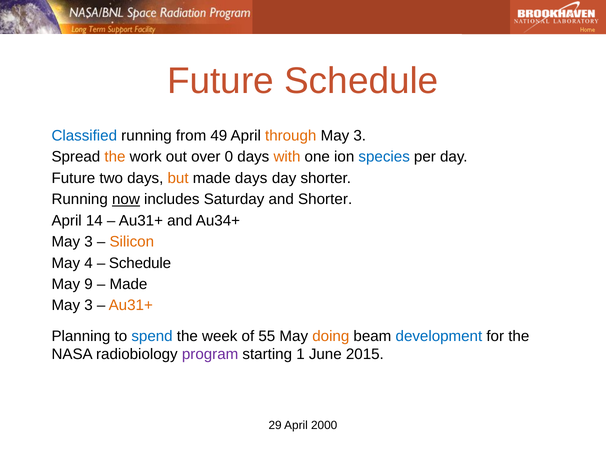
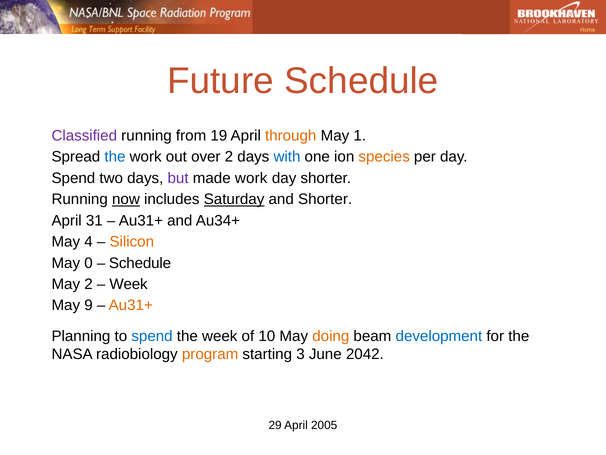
Classified colour: blue -> purple
49: 49 -> 19
3 at (360, 135): 3 -> 1
the at (115, 157) colour: orange -> blue
over 0: 0 -> 2
with colour: orange -> blue
species colour: blue -> orange
Future at (73, 178): Future -> Spend
but colour: orange -> purple
made days: days -> work
Saturday underline: none -> present
14: 14 -> 31
3 at (89, 242): 3 -> 4
4: 4 -> 0
May 9: 9 -> 2
Made at (128, 284): Made -> Week
3 at (89, 305): 3 -> 9
55: 55 -> 10
program colour: purple -> orange
1: 1 -> 3
2015: 2015 -> 2042
2000: 2000 -> 2005
